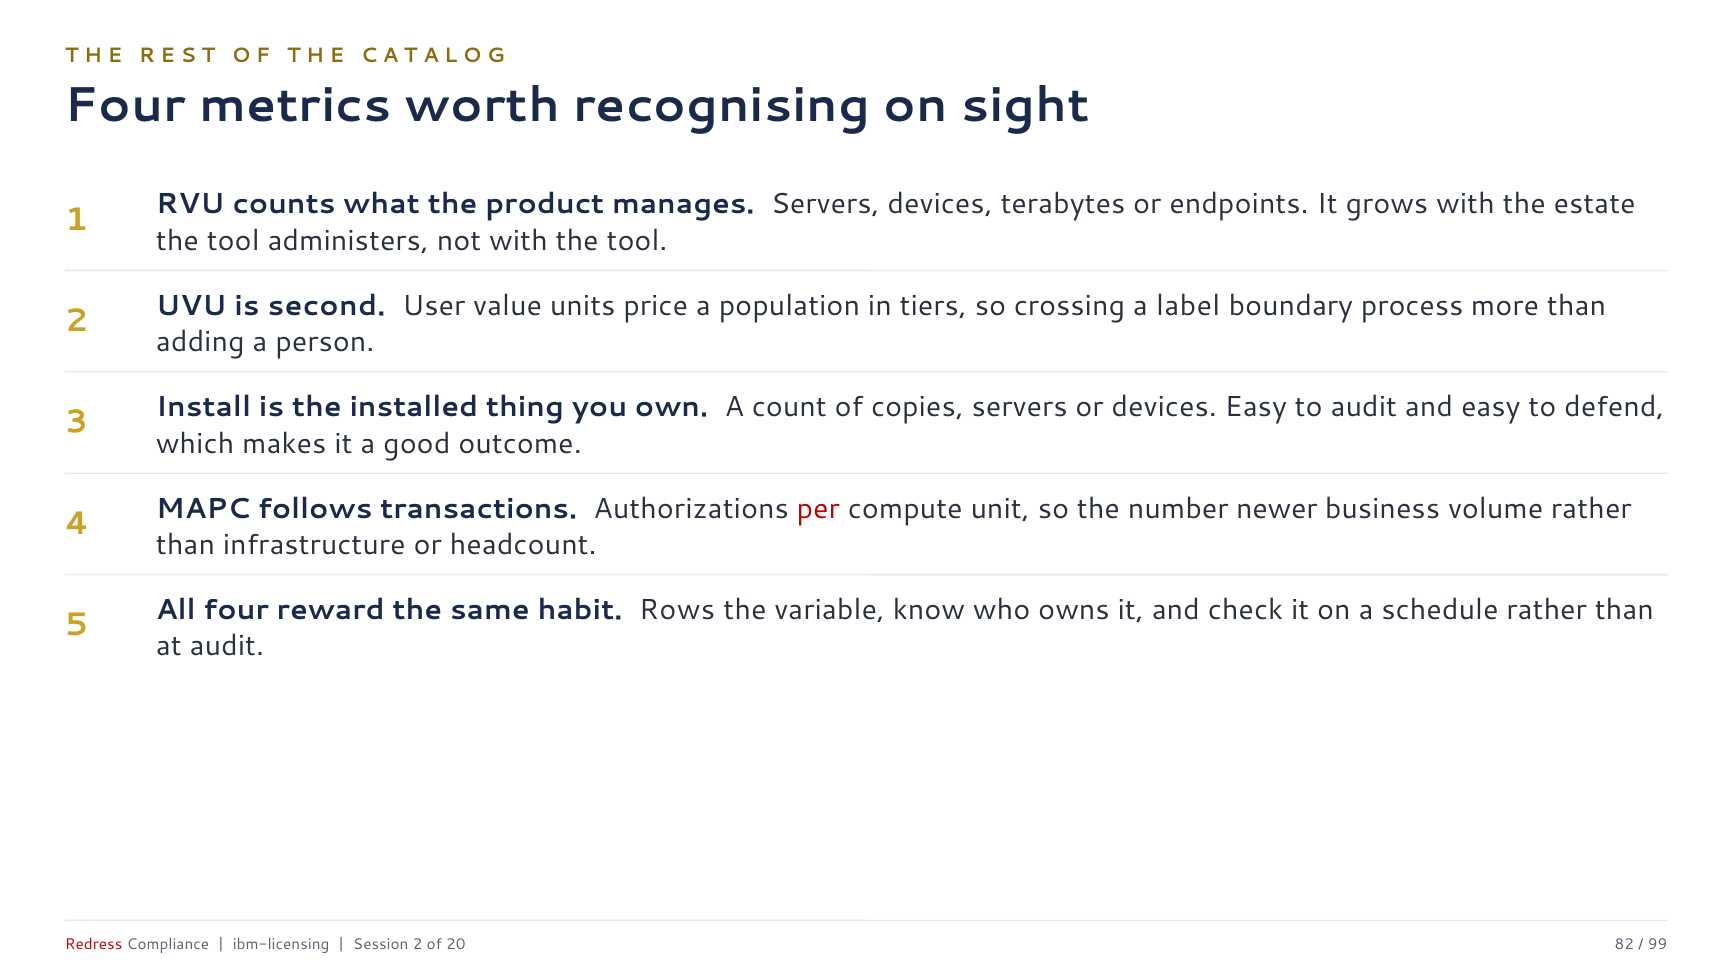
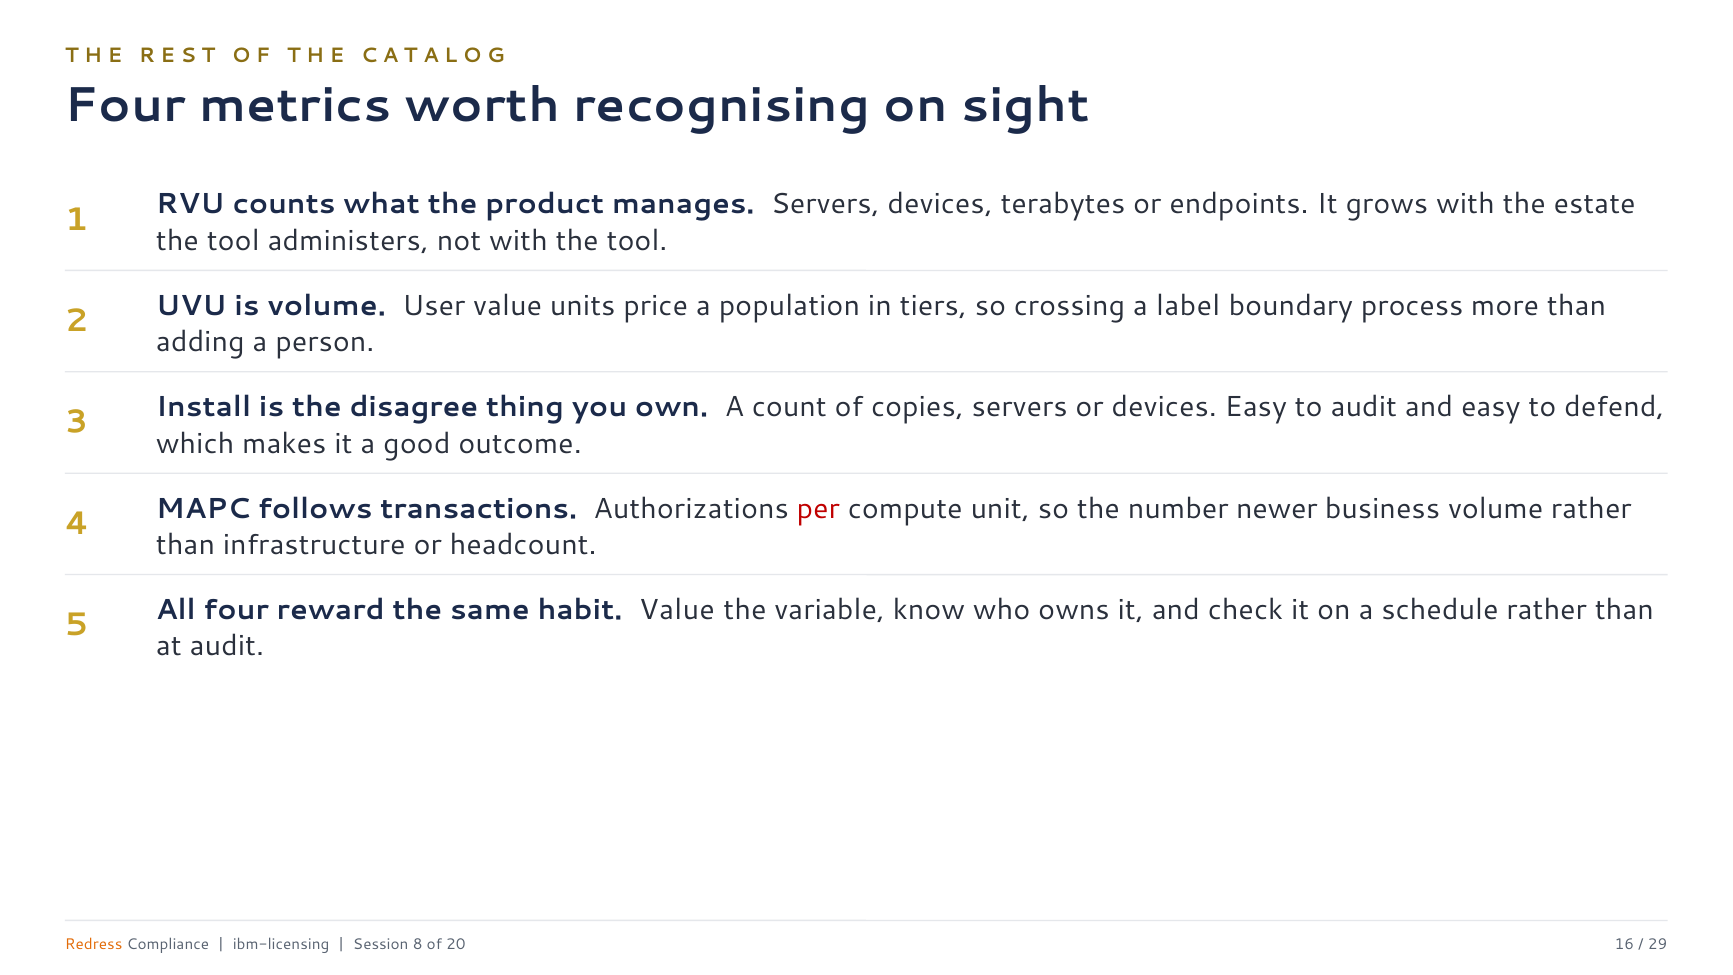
is second: second -> volume
installed: installed -> disagree
habit Rows: Rows -> Value
Redress colour: red -> orange
Session 2: 2 -> 8
82: 82 -> 16
99: 99 -> 29
